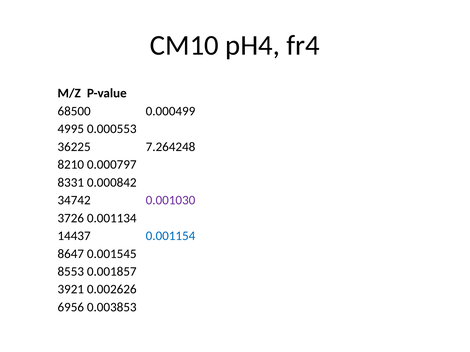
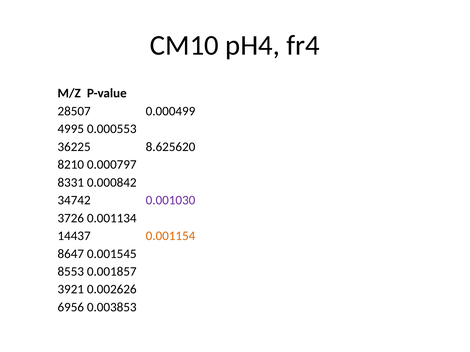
68500: 68500 -> 28507
7.264248: 7.264248 -> 8.625620
0.001154 colour: blue -> orange
